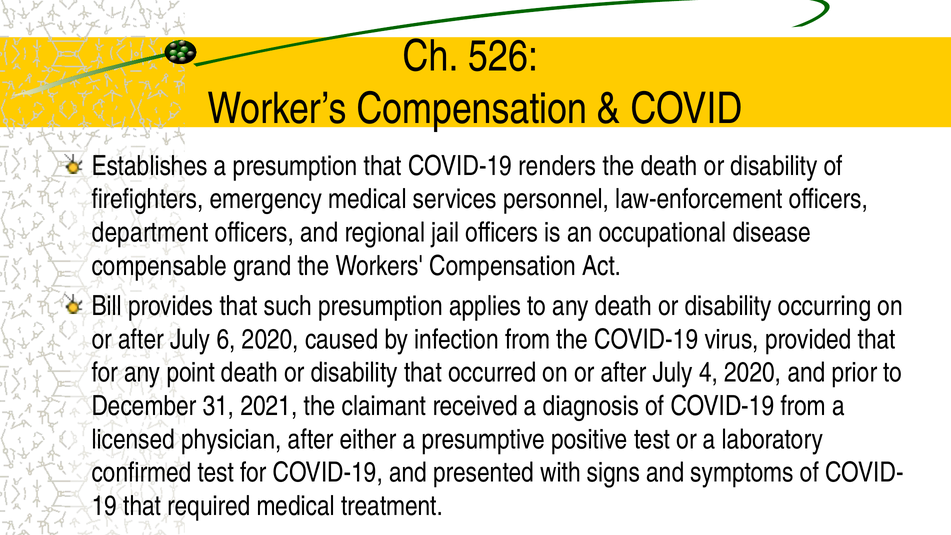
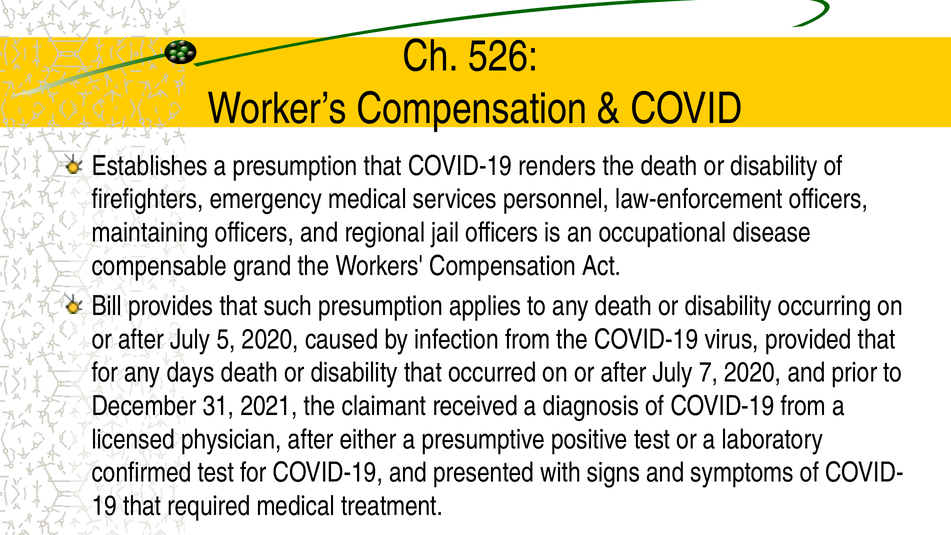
department: department -> maintaining
6: 6 -> 5
point: point -> days
4: 4 -> 7
